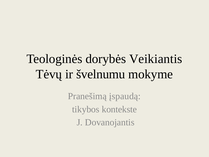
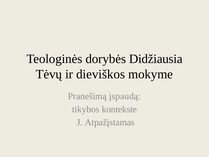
Veikiantis: Veikiantis -> Didžiausia
švelnumu: švelnumu -> dieviškos
Dovanojantis: Dovanojantis -> Atpažįstamas
